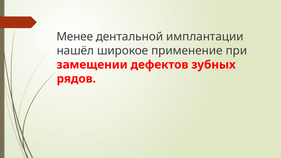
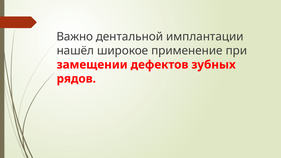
Менее: Менее -> Важно
